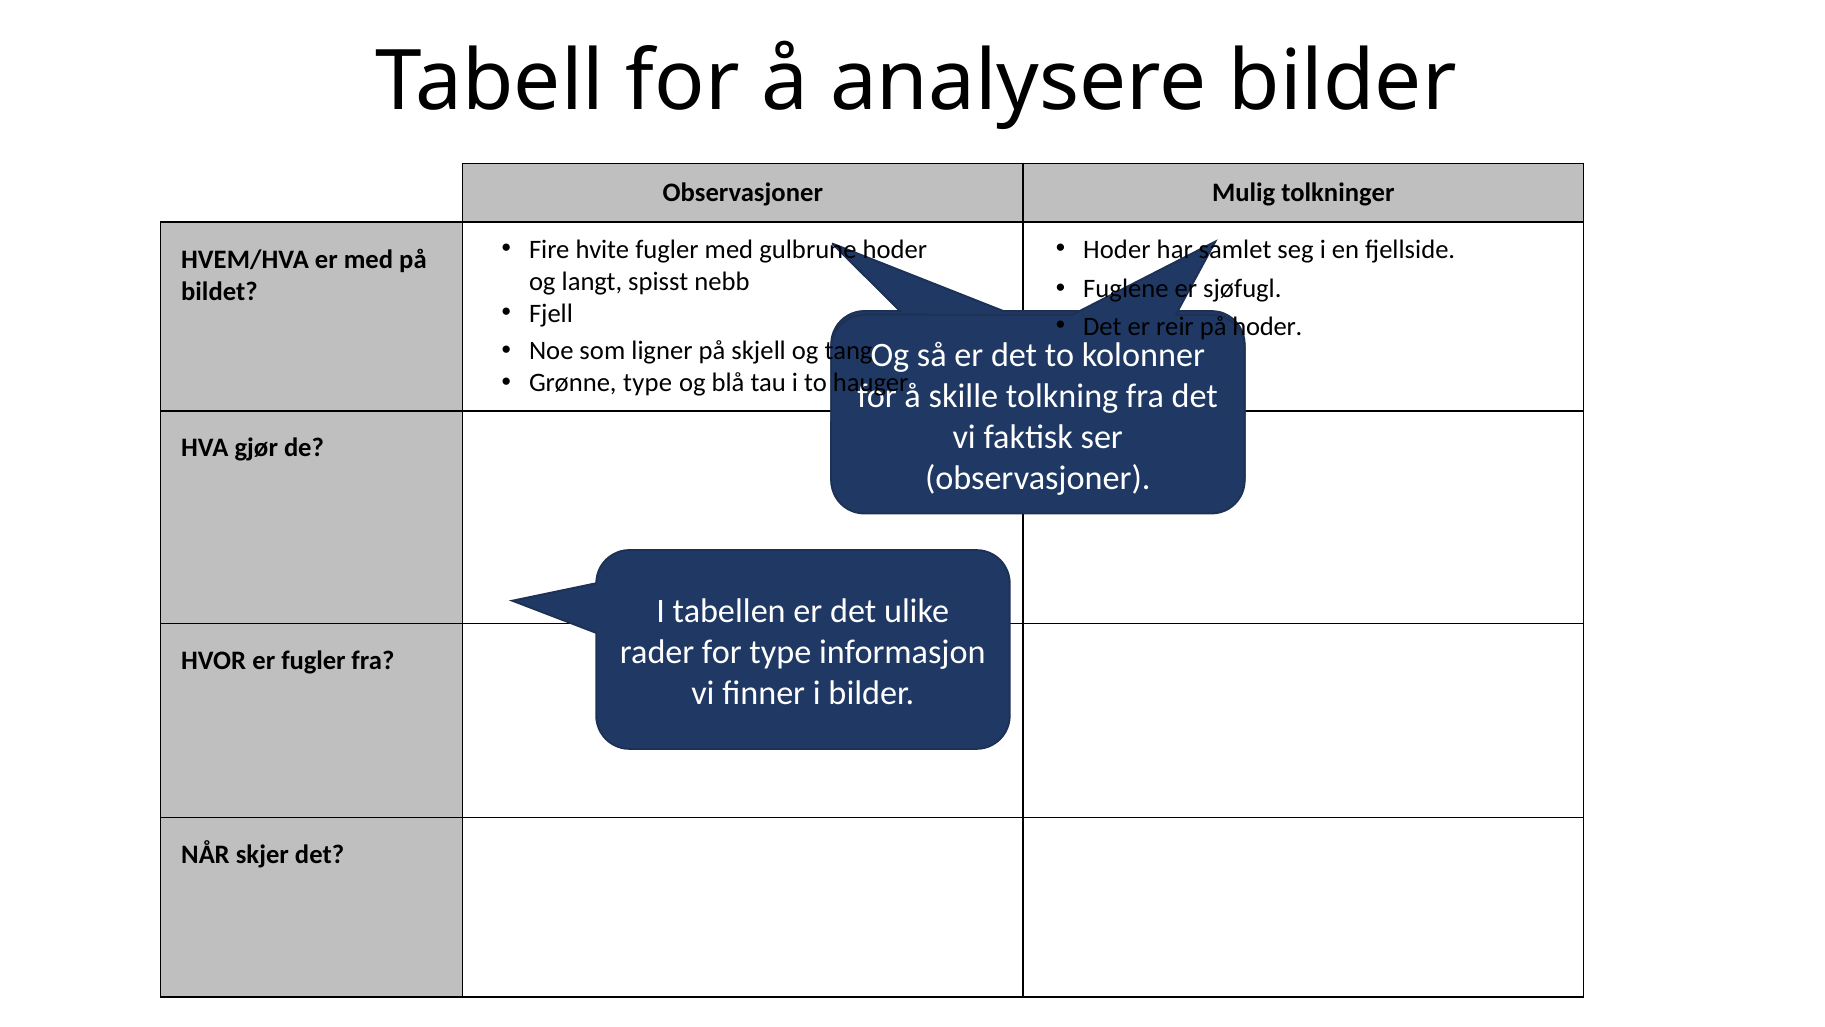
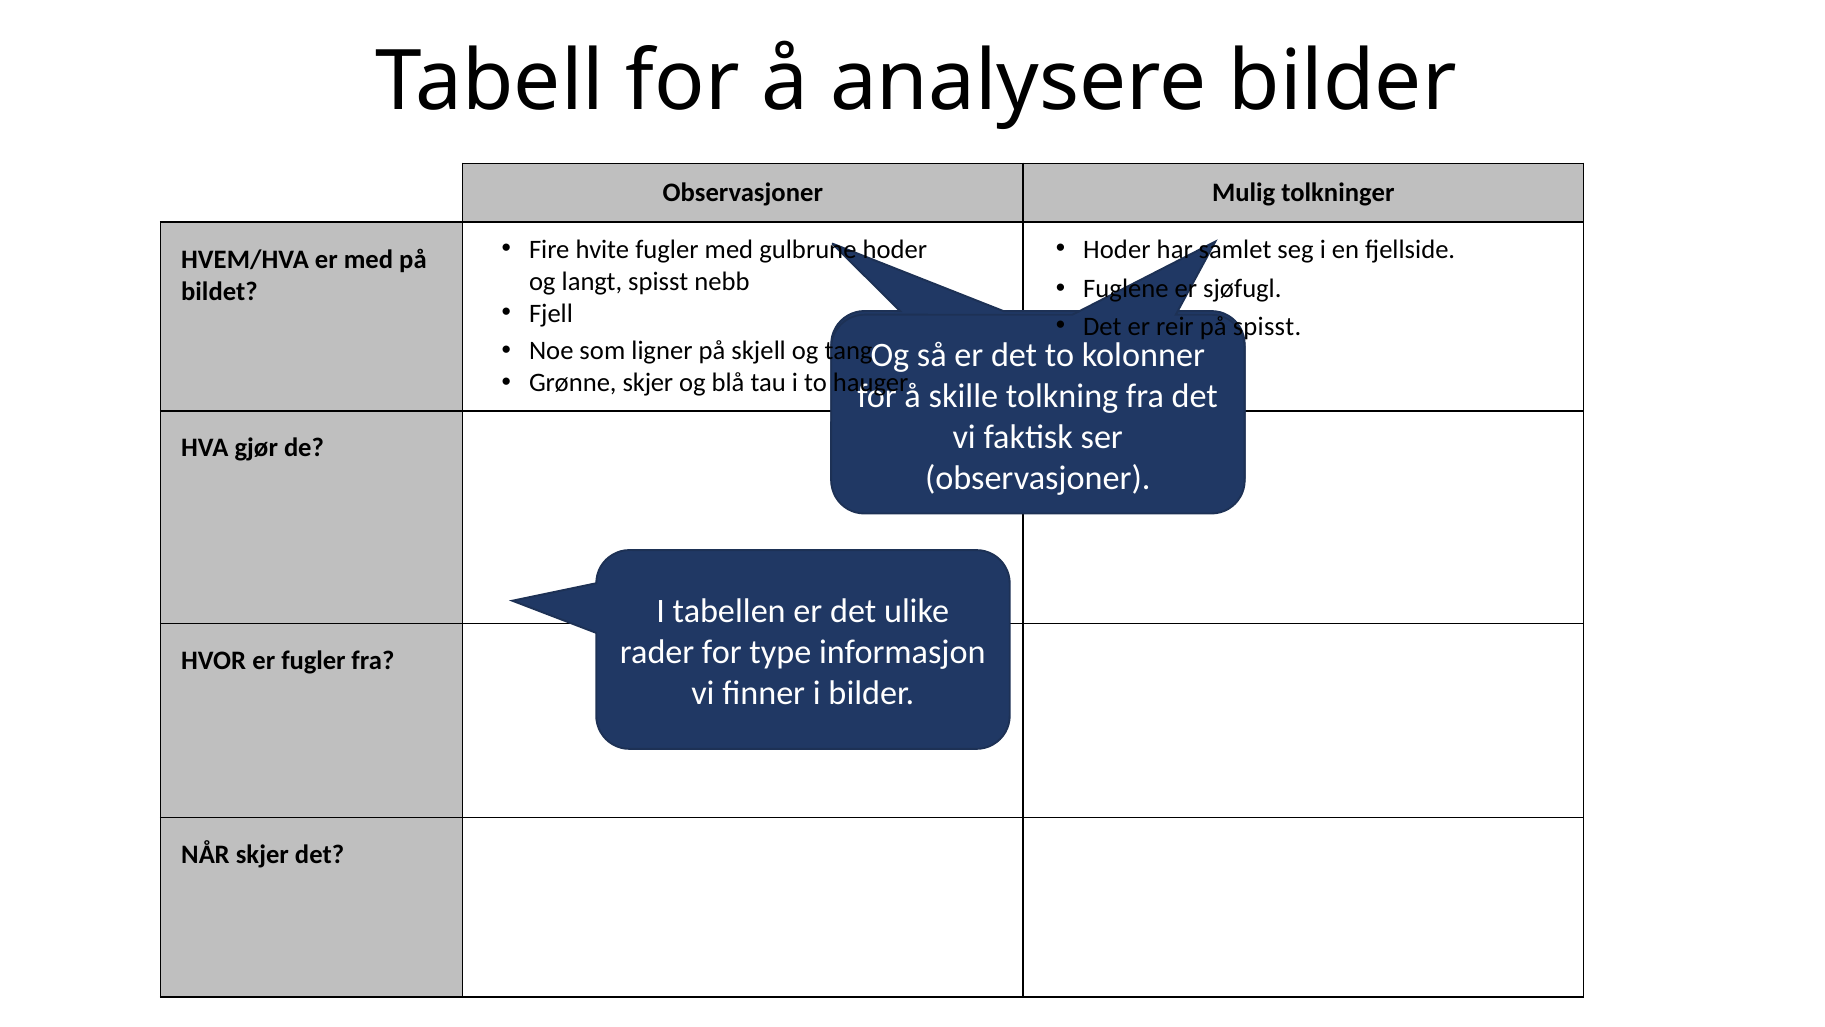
på hoder: hoder -> spisst
Grønne type: type -> skjer
